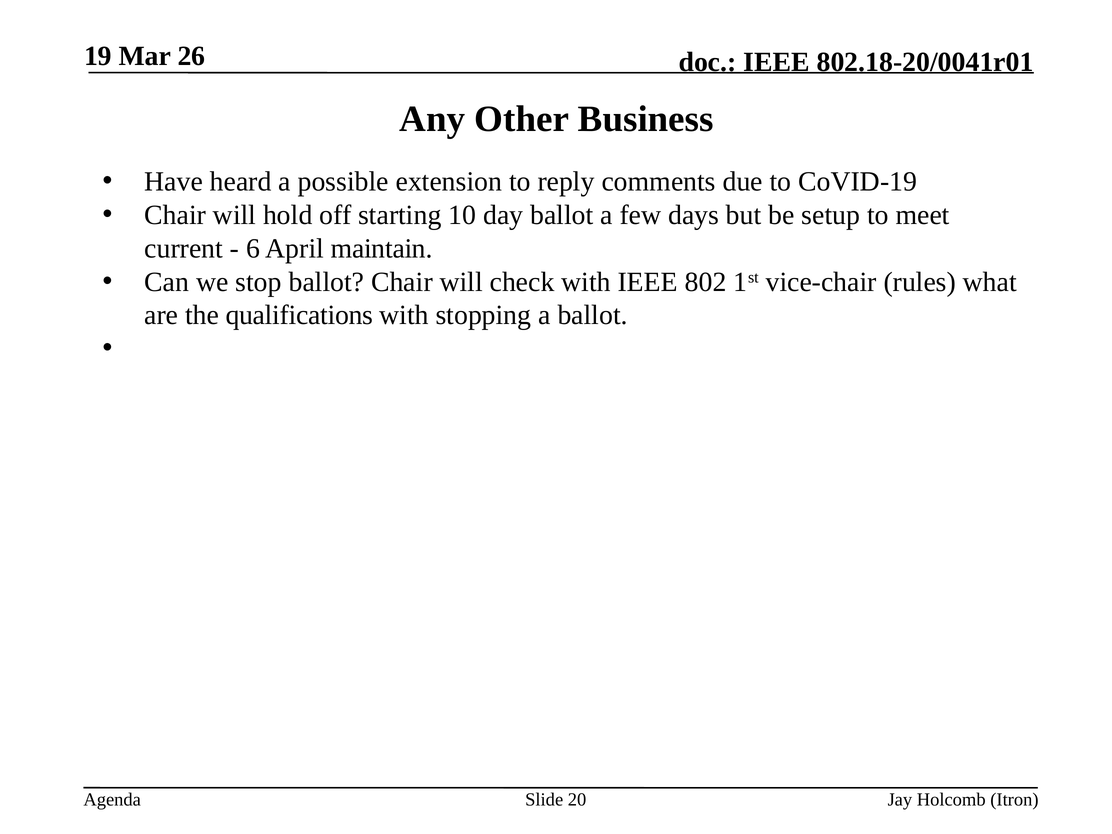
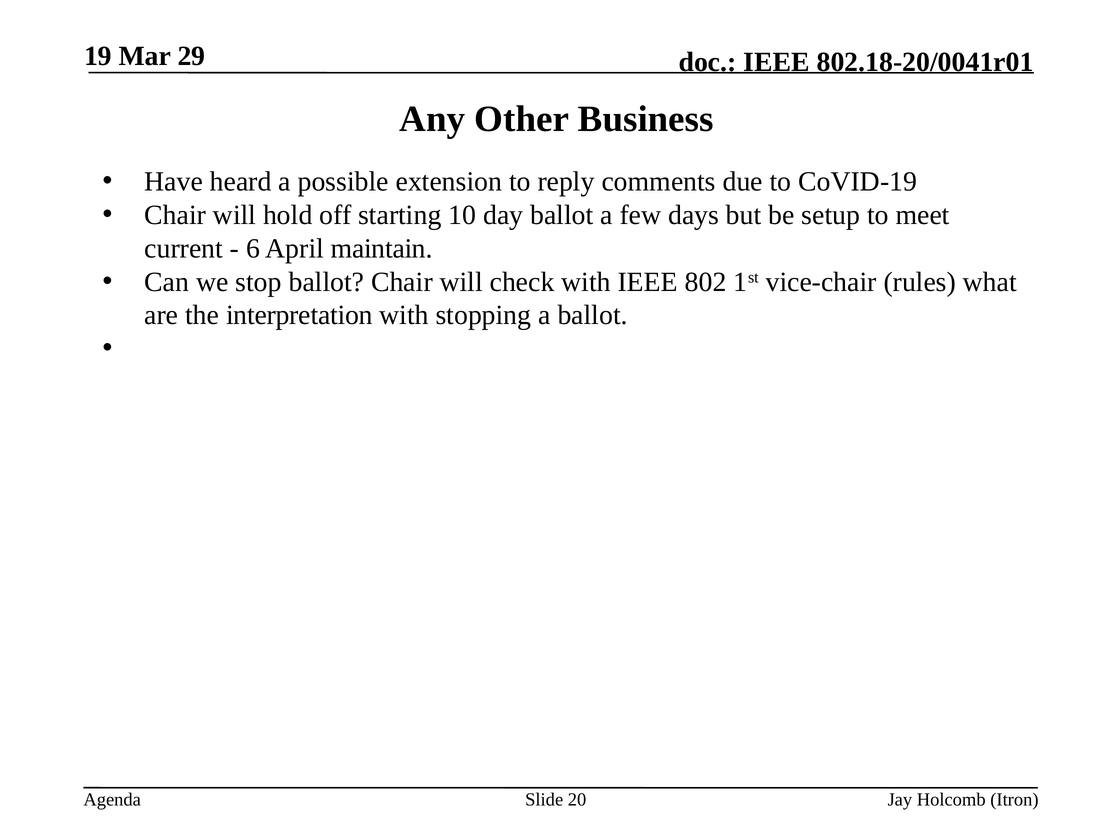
26: 26 -> 29
qualifications: qualifications -> interpretation
